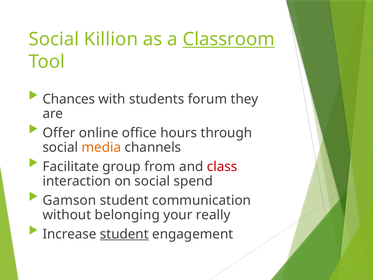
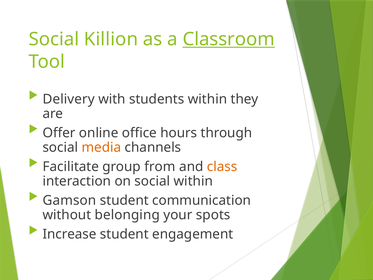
Chances: Chances -> Delivery
students forum: forum -> within
class colour: red -> orange
social spend: spend -> within
really: really -> spots
student at (124, 234) underline: present -> none
